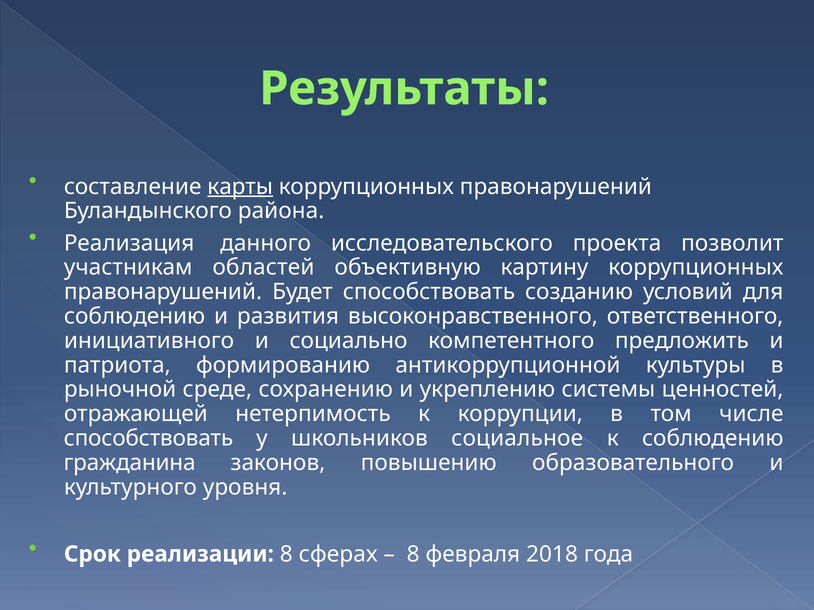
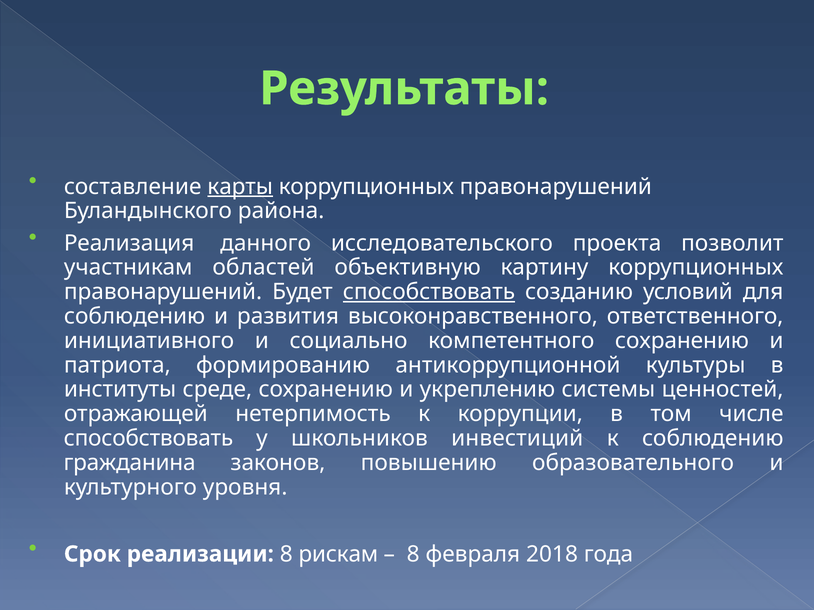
способствовать at (429, 292) underline: none -> present
компетентного предложить: предложить -> сохранению
рыночной: рыночной -> институты
социальное: социальное -> инвестиций
сферах: сферах -> рискам
